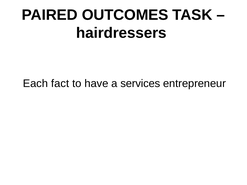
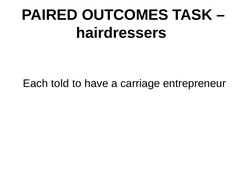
fact: fact -> told
services: services -> carriage
